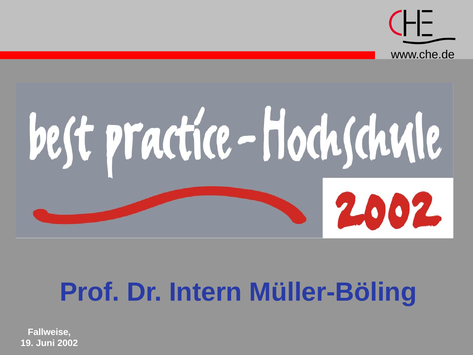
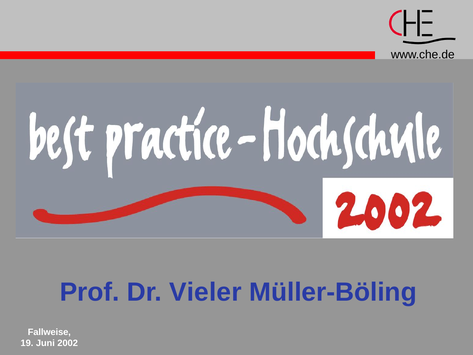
Intern: Intern -> Vieler
